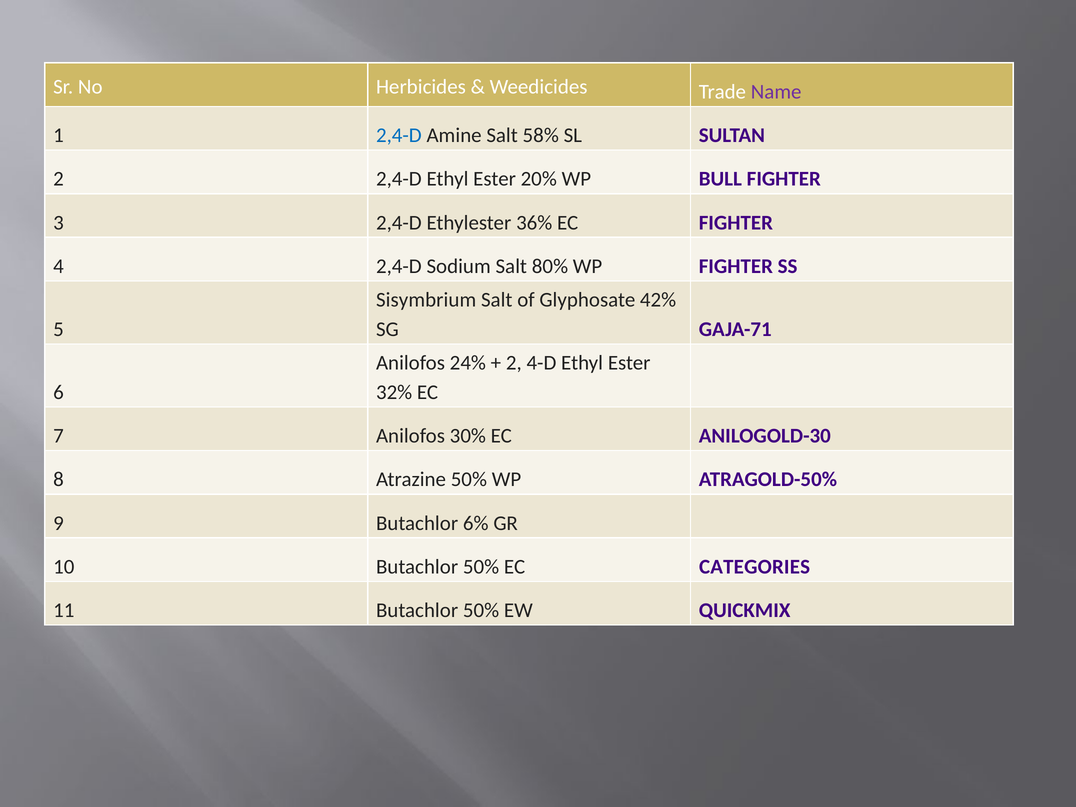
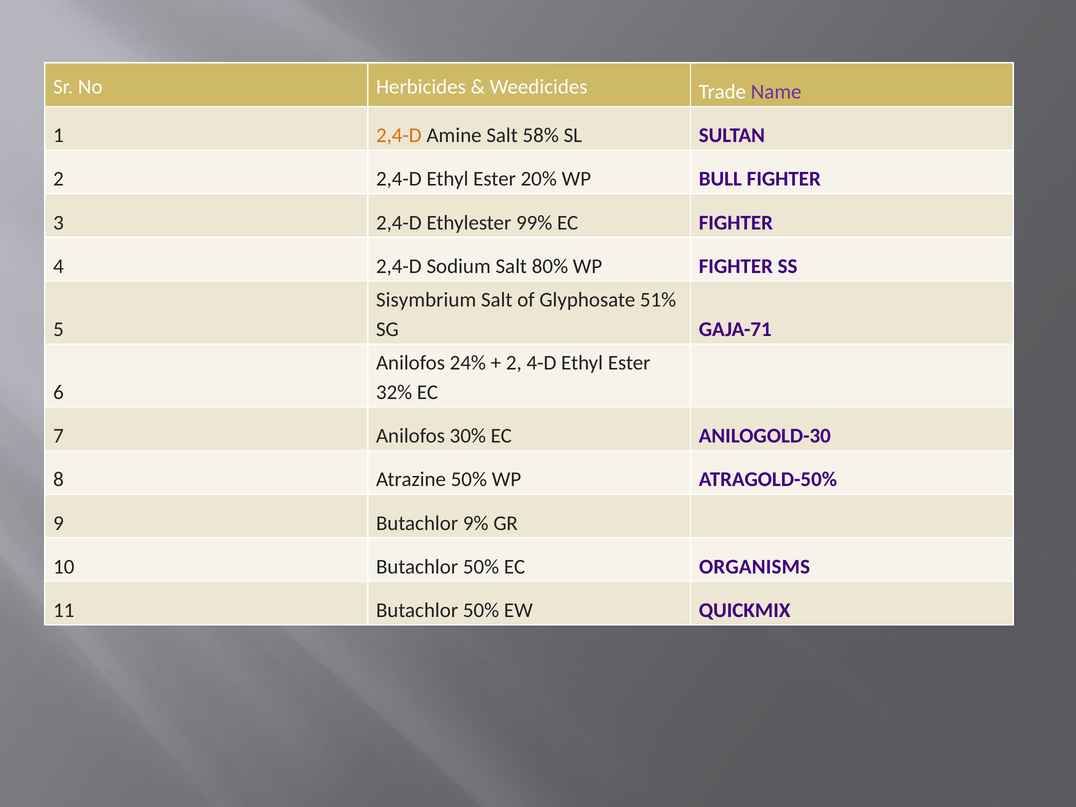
2,4-D at (399, 135) colour: blue -> orange
36%: 36% -> 99%
42%: 42% -> 51%
6%: 6% -> 9%
CATEGORIES: CATEGORIES -> ORGANISMS
